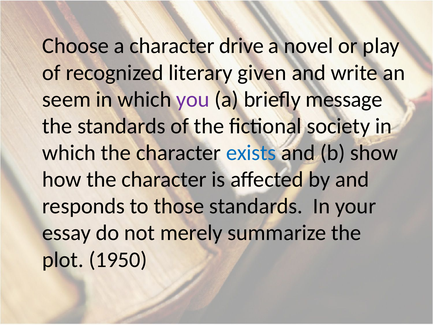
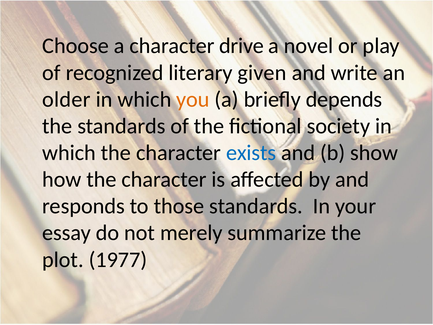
seem: seem -> older
you colour: purple -> orange
message: message -> depends
1950: 1950 -> 1977
